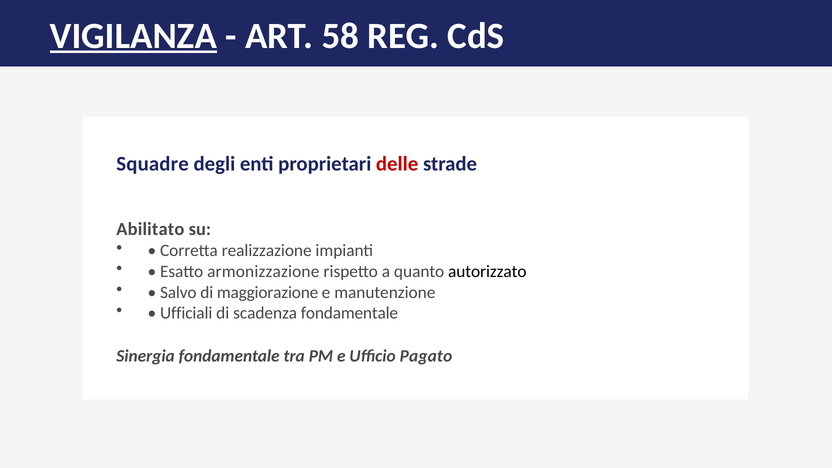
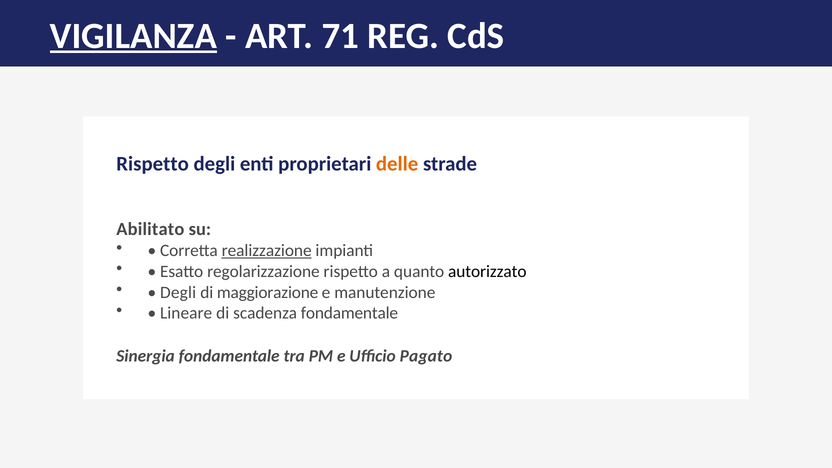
58: 58 -> 71
Squadre at (153, 164): Squadre -> Rispetto
delle colour: red -> orange
realizzazione underline: none -> present
armonizzazione: armonizzazione -> regolarizzazione
Salvo at (178, 292): Salvo -> Degli
Ufficiali: Ufficiali -> Lineare
